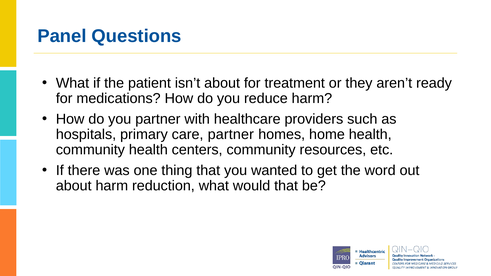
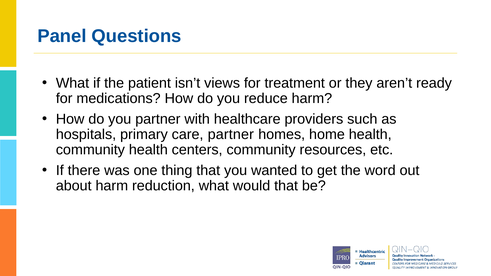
isn’t about: about -> views
